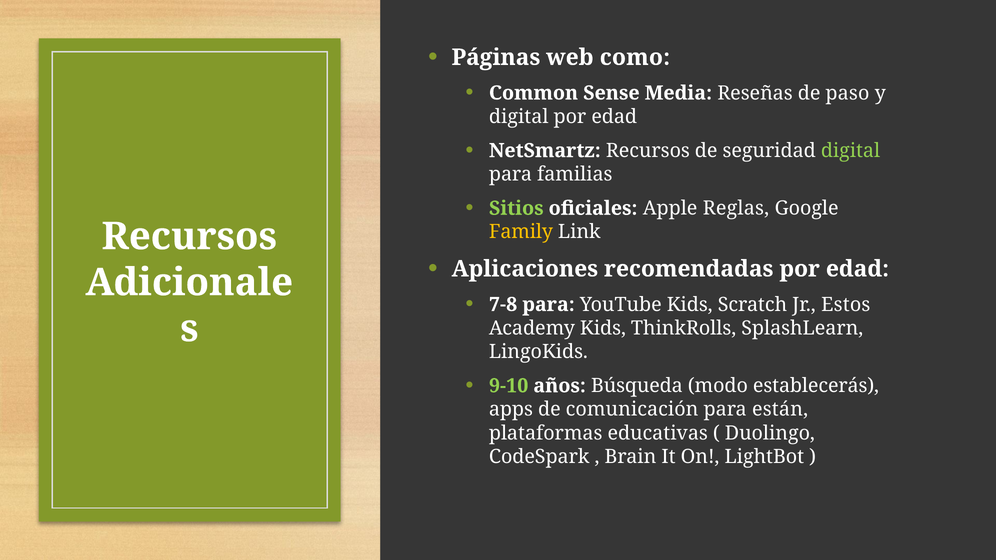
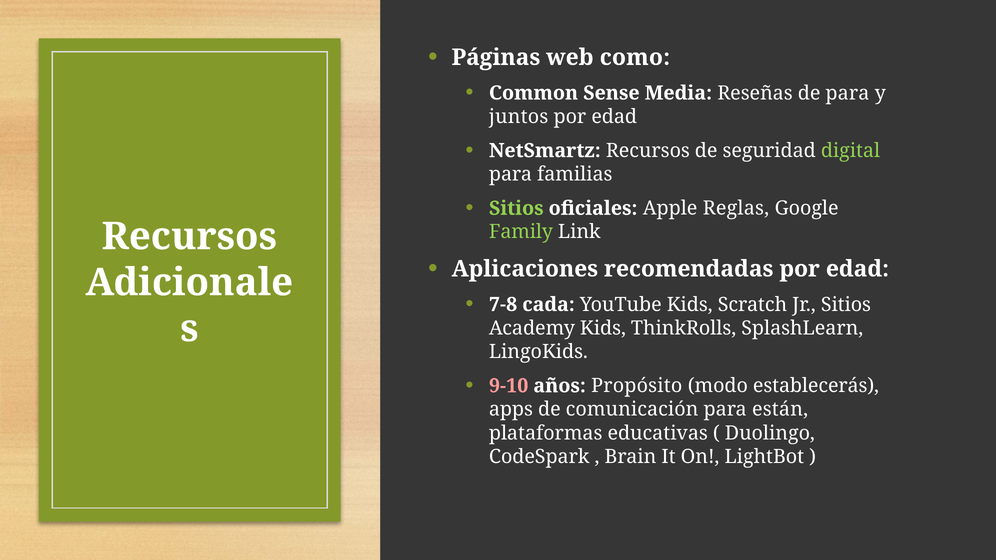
de paso: paso -> para
digital at (519, 117): digital -> juntos
Family colour: yellow -> light green
7-8 para: para -> cada
Jr Estos: Estos -> Sitios
9-10 colour: light green -> pink
Búsqueda: Búsqueda -> Propósito
